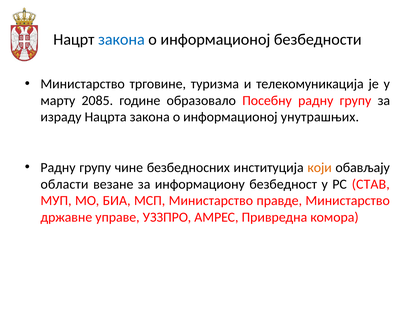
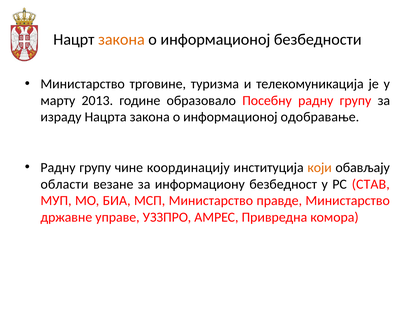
закона at (121, 40) colour: blue -> orange
2085: 2085 -> 2013
унутрашњих: унутрашњих -> одобравање
безбедносних: безбедносних -> координацију
